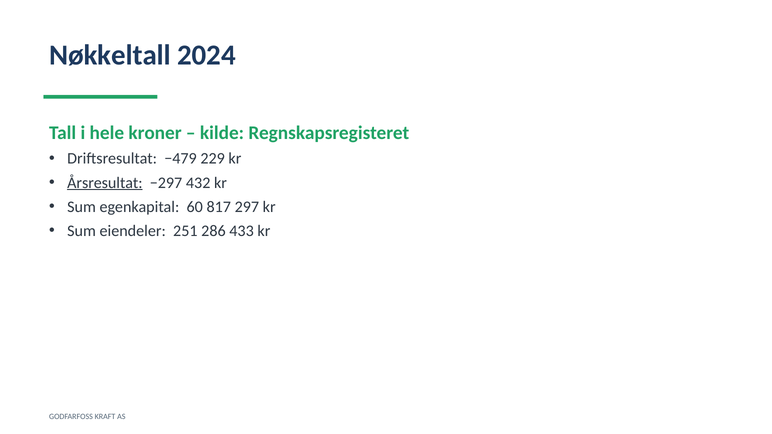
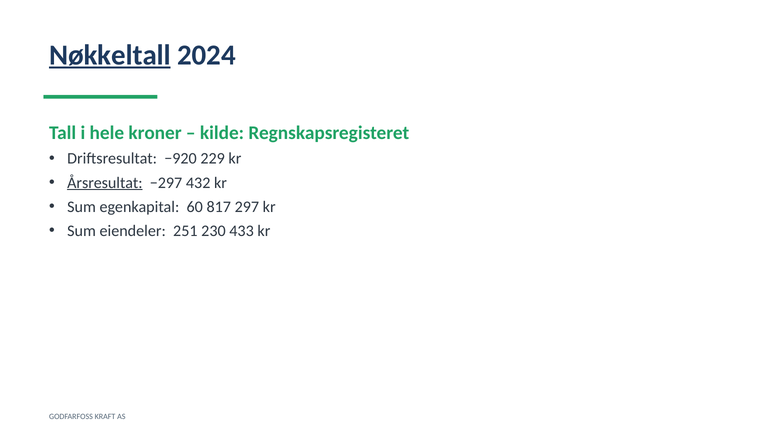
Nøkkeltall underline: none -> present
−479: −479 -> −920
286: 286 -> 230
